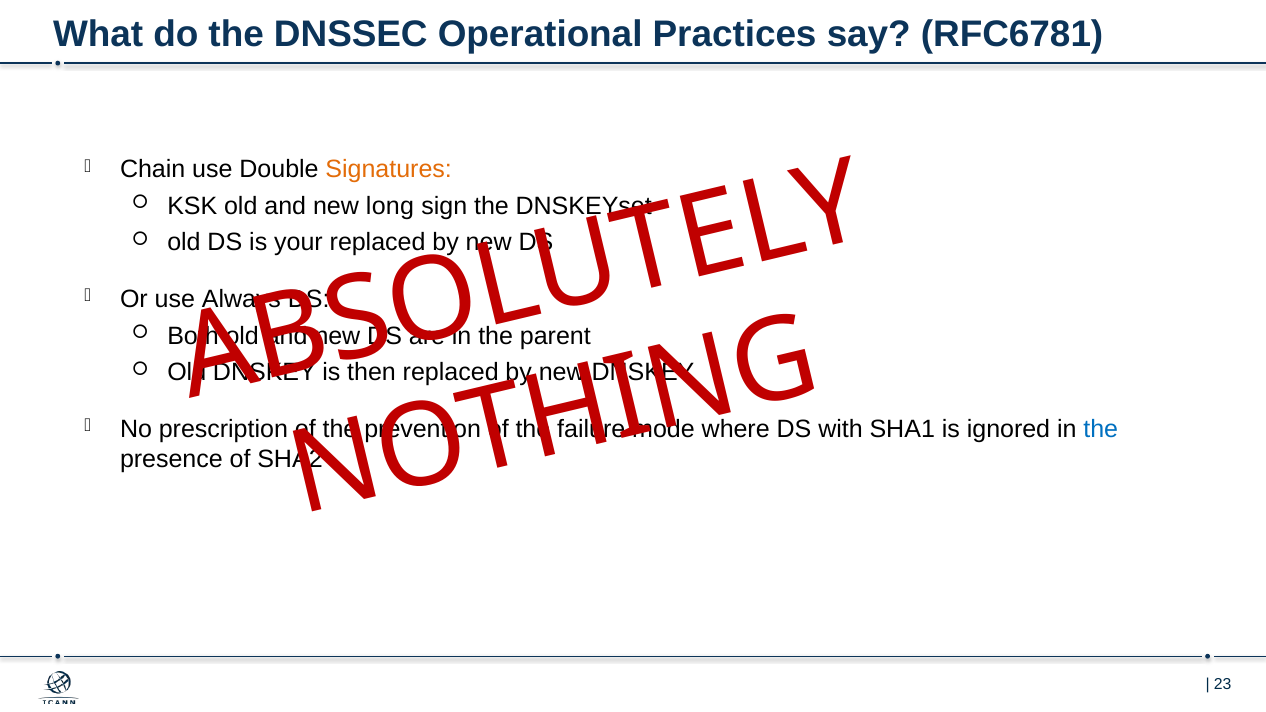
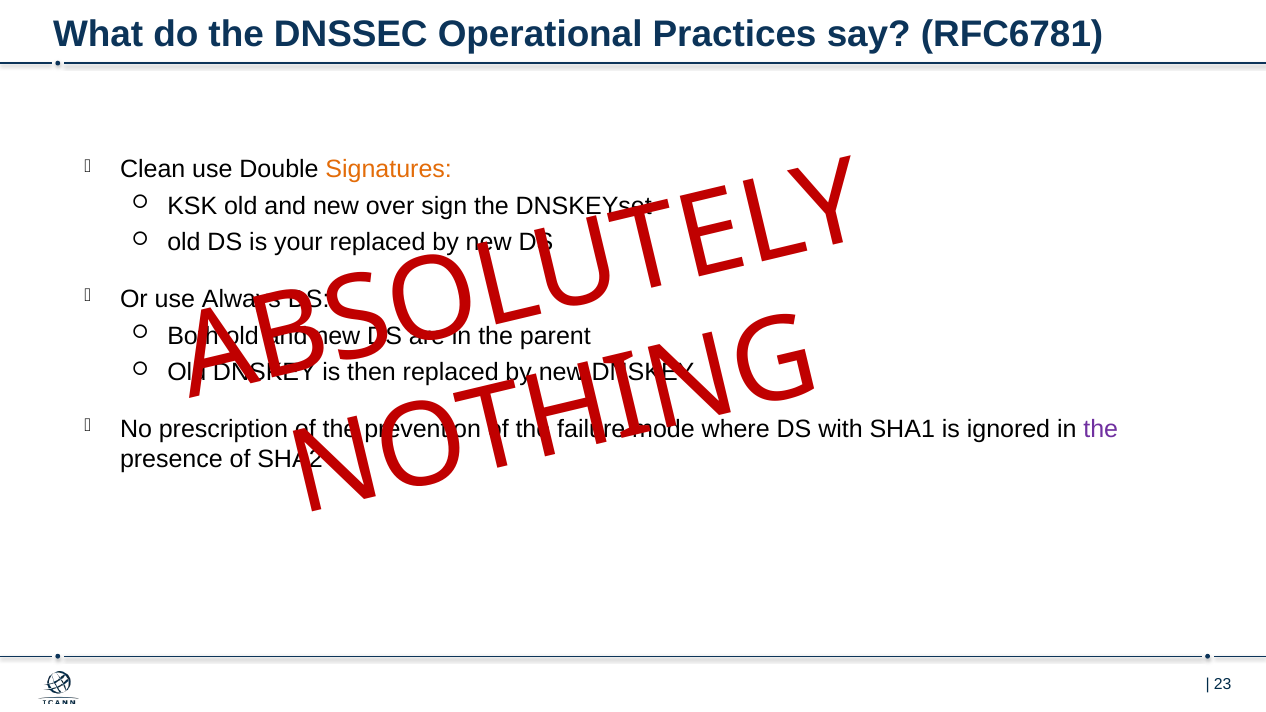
Chain: Chain -> Clean
long: long -> over
the at (1101, 429) colour: blue -> purple
